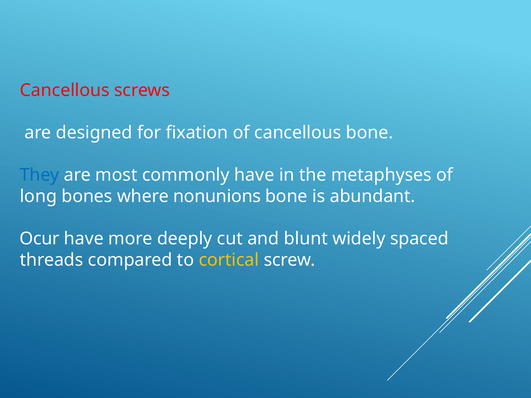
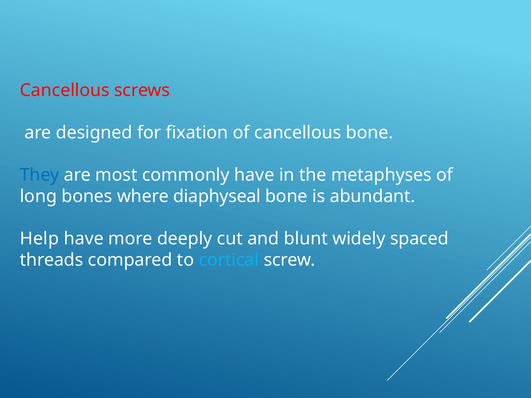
nonunions: nonunions -> diaphyseal
Ocur: Ocur -> Help
cortical colour: yellow -> light blue
